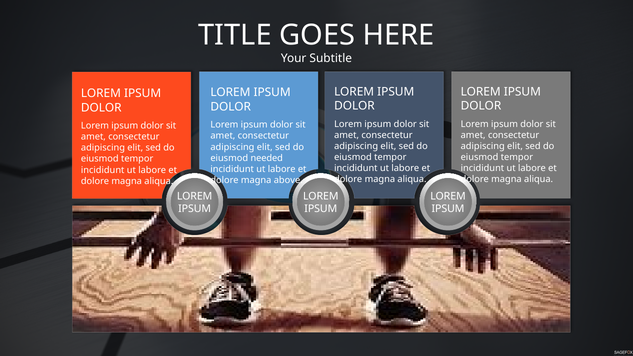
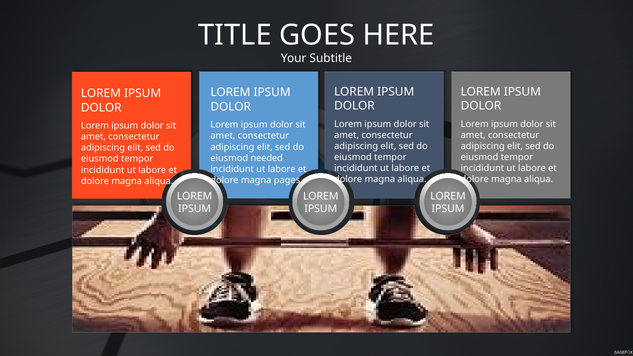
above: above -> pages
